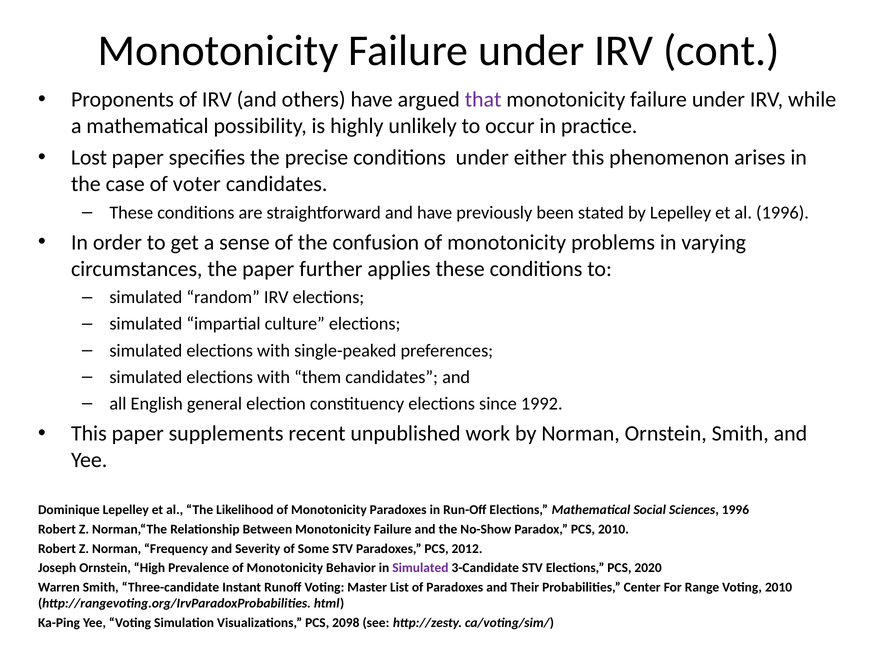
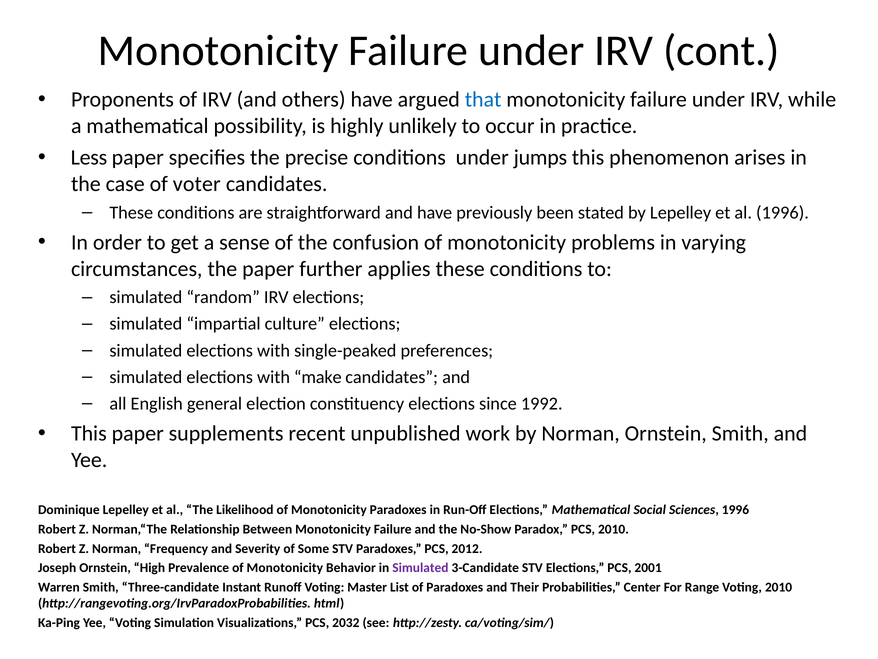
that colour: purple -> blue
Lost: Lost -> Less
either: either -> jumps
them: them -> make
2020: 2020 -> 2001
2098: 2098 -> 2032
